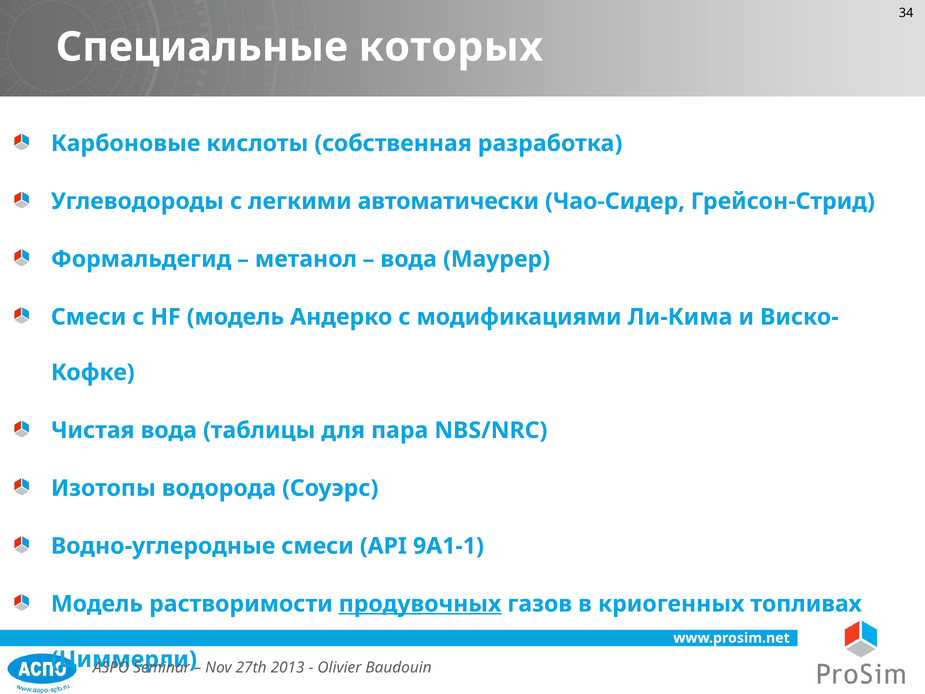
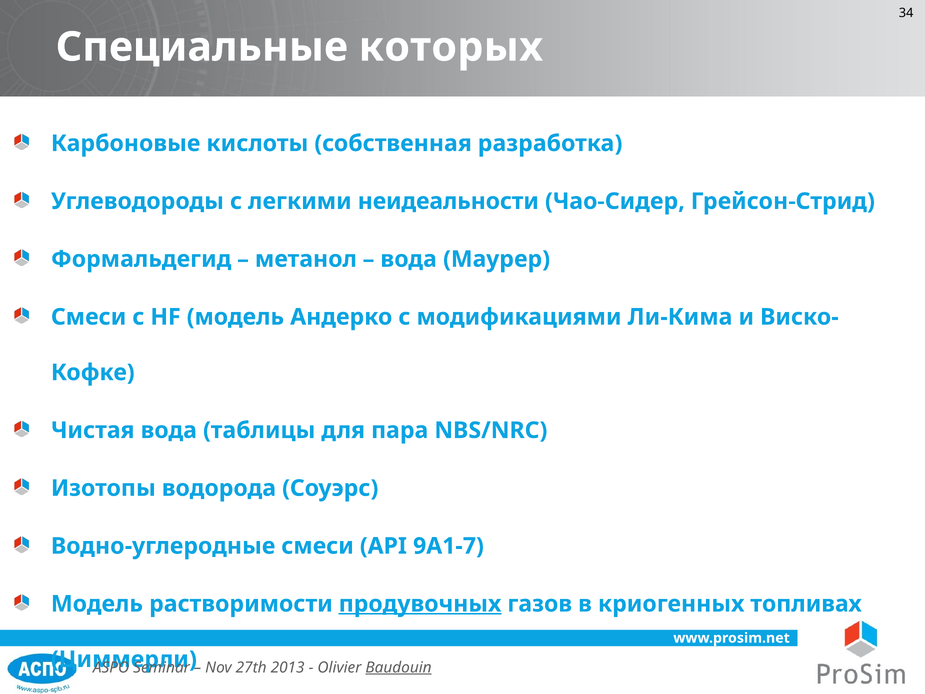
автоматически: автоматически -> неидеальности
9A1-1: 9A1-1 -> 9A1-7
Baudouin underline: none -> present
